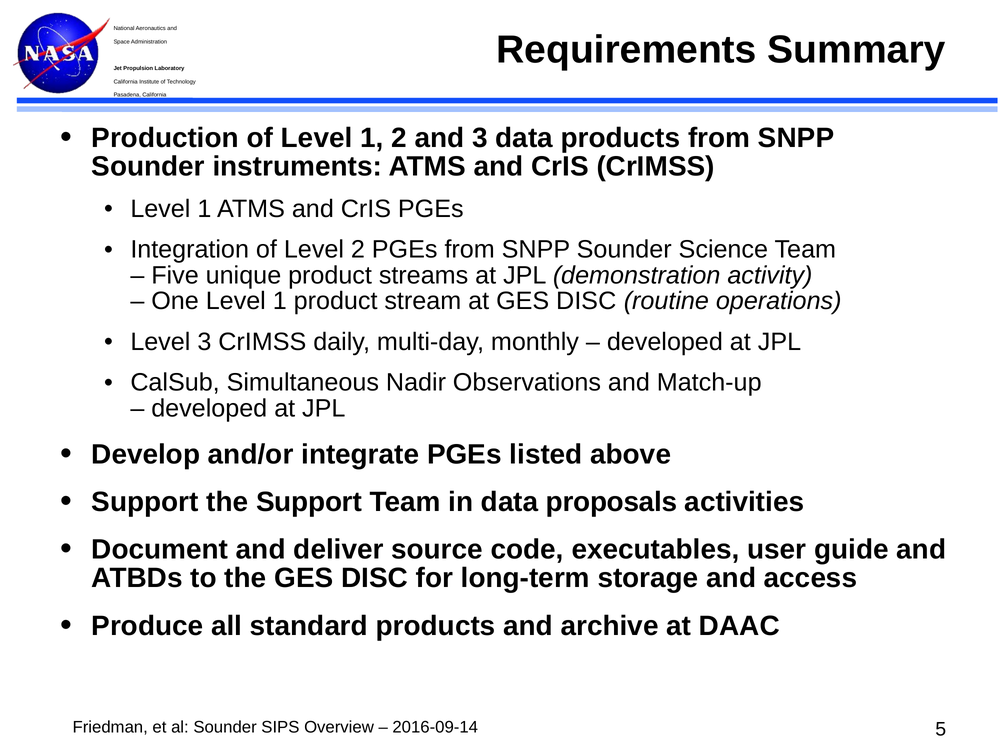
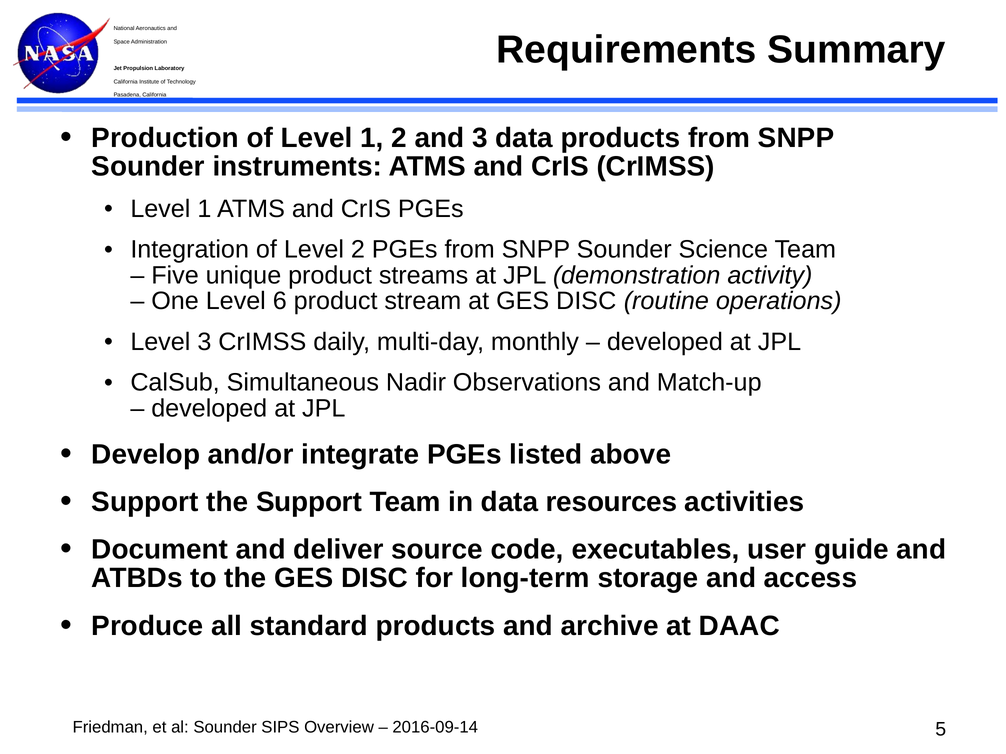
One Level 1: 1 -> 6
proposals: proposals -> resources
